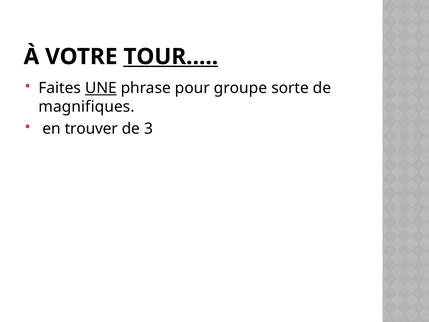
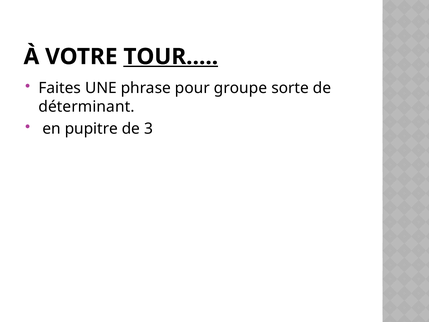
UNE underline: present -> none
magnifiques: magnifiques -> déterminant
trouver: trouver -> pupitre
